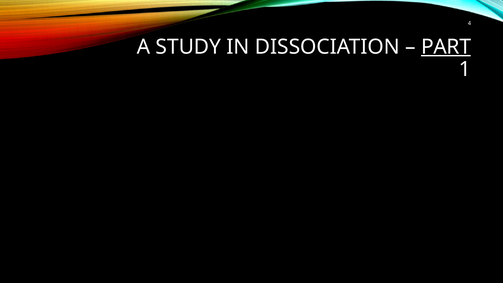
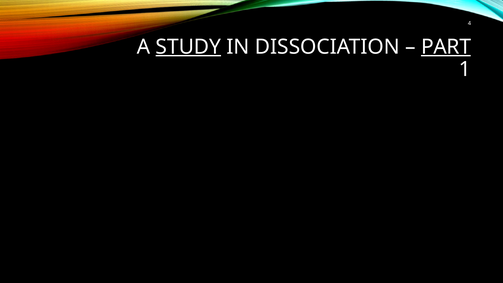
STUDY underline: none -> present
